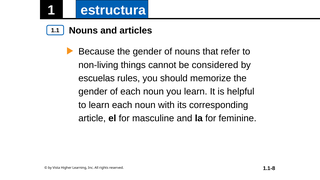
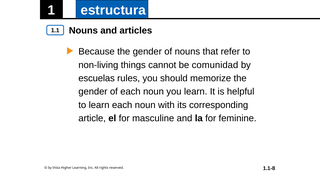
considered: considered -> comunidad
